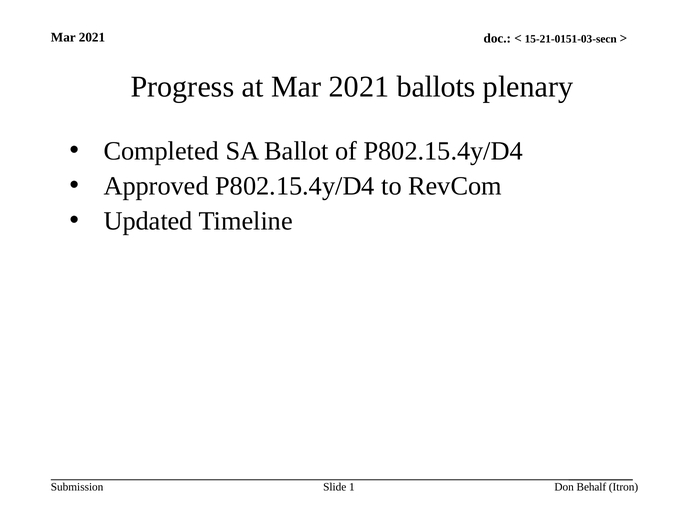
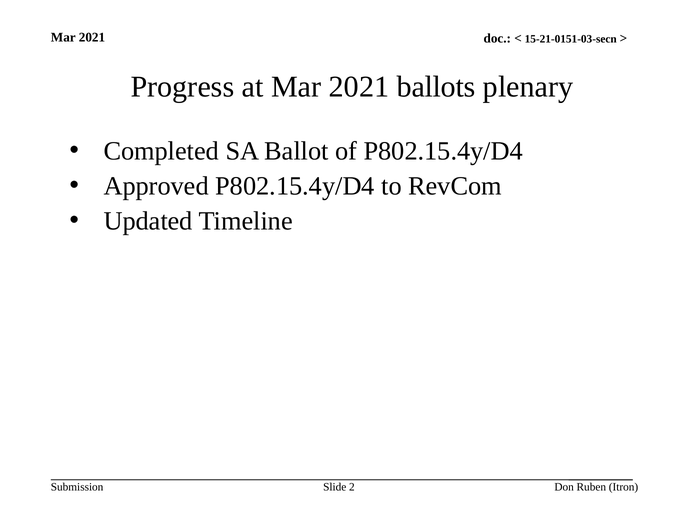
1: 1 -> 2
Behalf: Behalf -> Ruben
